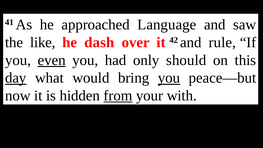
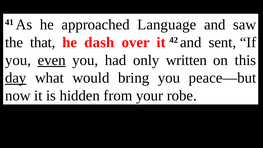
like: like -> that
rule: rule -> sent
should: should -> written
you at (169, 78) underline: present -> none
from underline: present -> none
with: with -> robe
